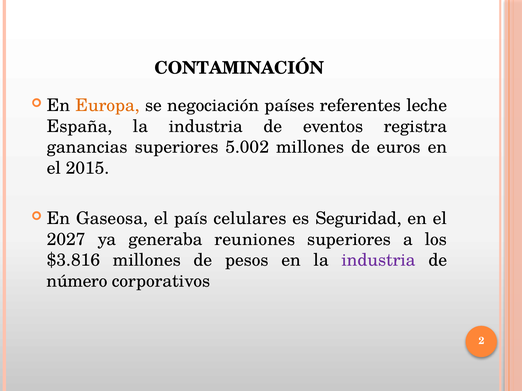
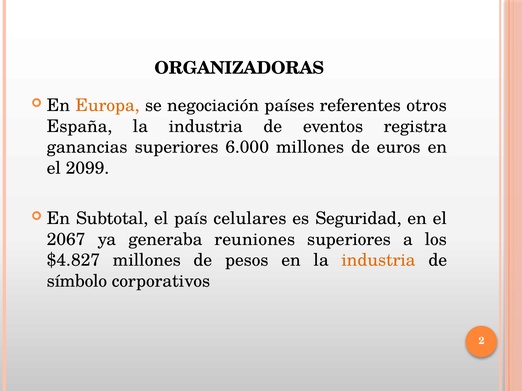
CONTAMINACIÓN: CONTAMINACIÓN -> ORGANIZADORAS
leche: leche -> otros
5.002: 5.002 -> 6.000
2015: 2015 -> 2099
Gaseosa: Gaseosa -> Subtotal
2027: 2027 -> 2067
$3.816: $3.816 -> $4.827
industria at (379, 260) colour: purple -> orange
número: número -> símbolo
